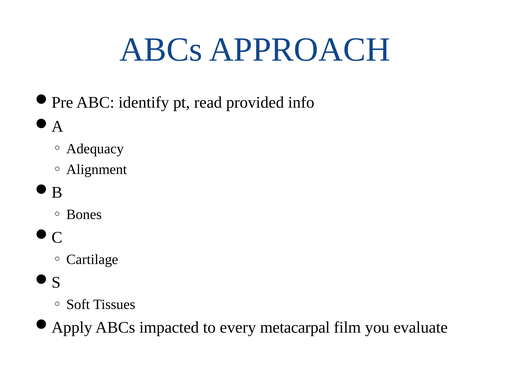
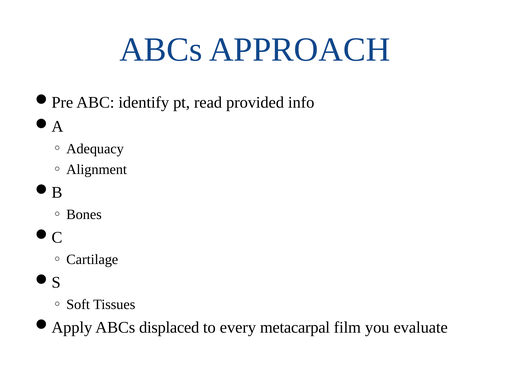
impacted: impacted -> displaced
